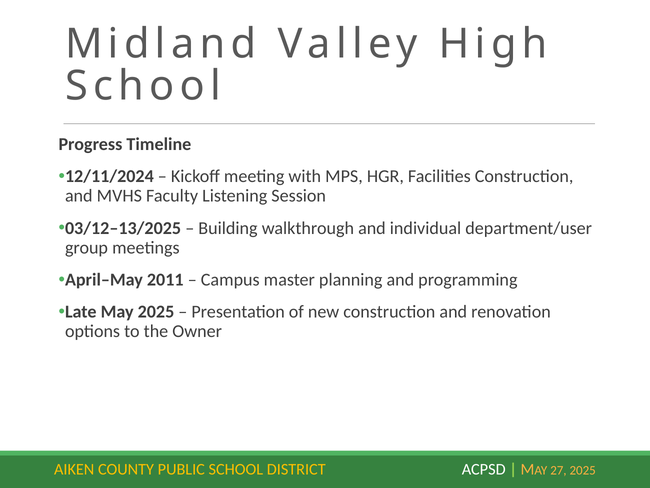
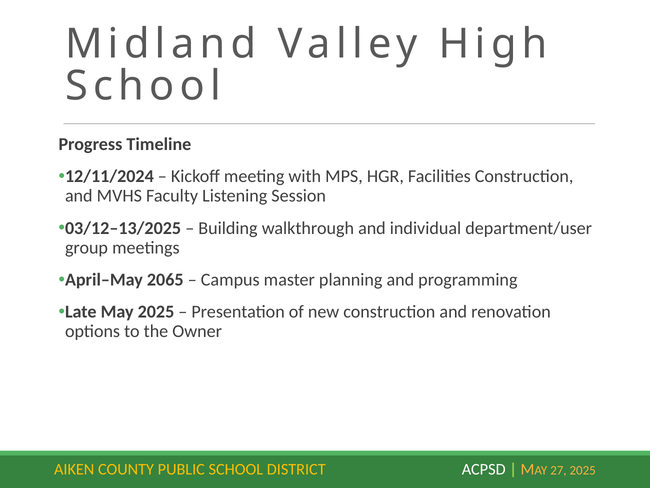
2011: 2011 -> 2065
